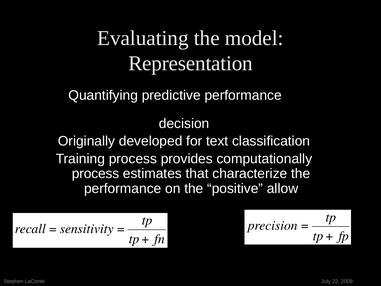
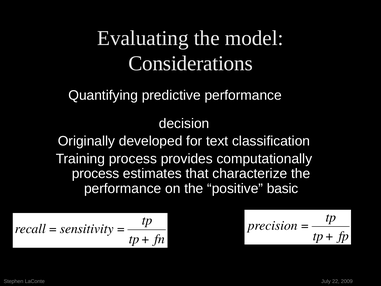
Representation: Representation -> Considerations
allow: allow -> basic
